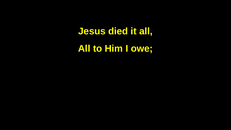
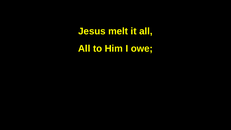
died: died -> melt
